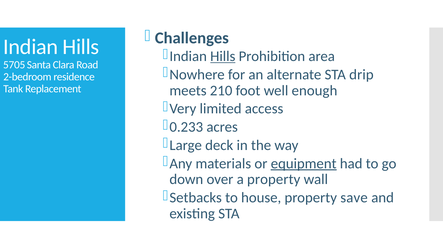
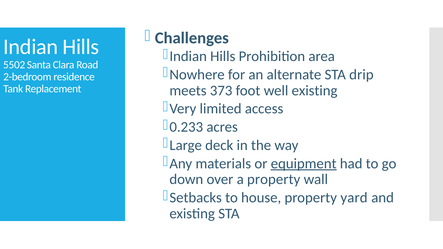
Hills at (223, 56) underline: present -> none
5705: 5705 -> 5502
210: 210 -> 373
well enough: enough -> existing
save: save -> yard
